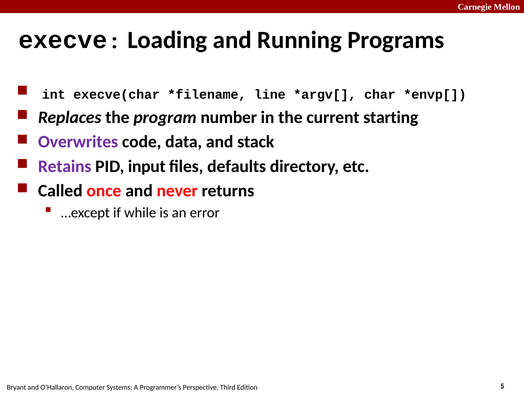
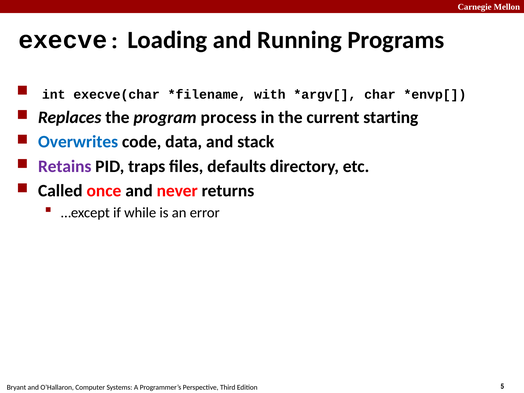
line: line -> with
number: number -> process
Overwrites colour: purple -> blue
input: input -> traps
